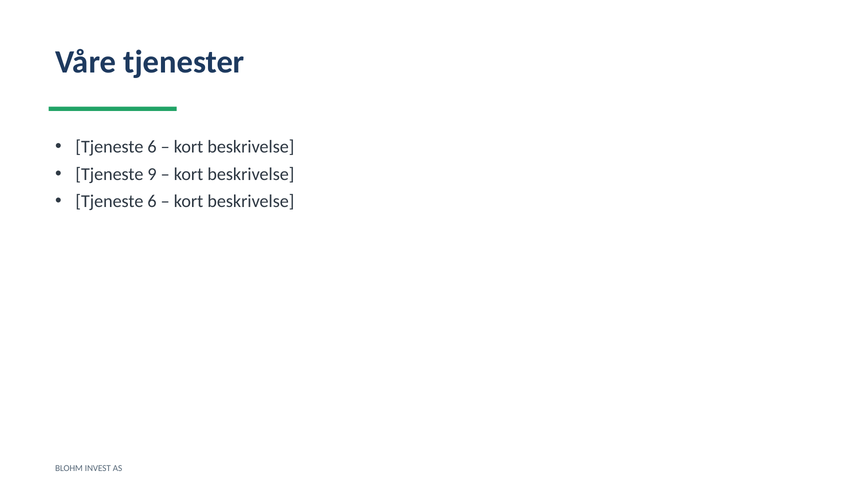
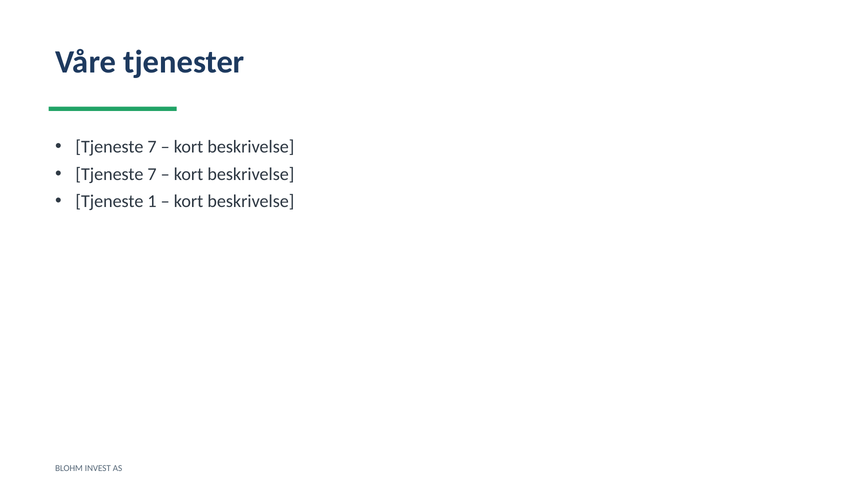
6 at (152, 147): 6 -> 7
9 at (152, 174): 9 -> 7
6 at (152, 201): 6 -> 1
